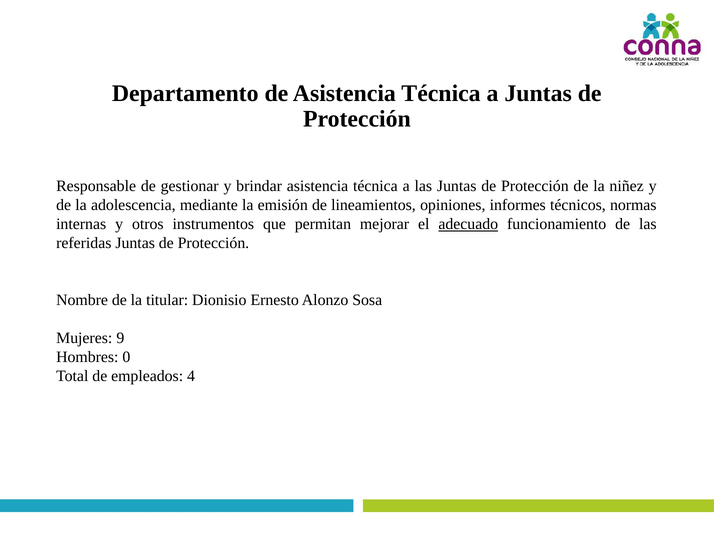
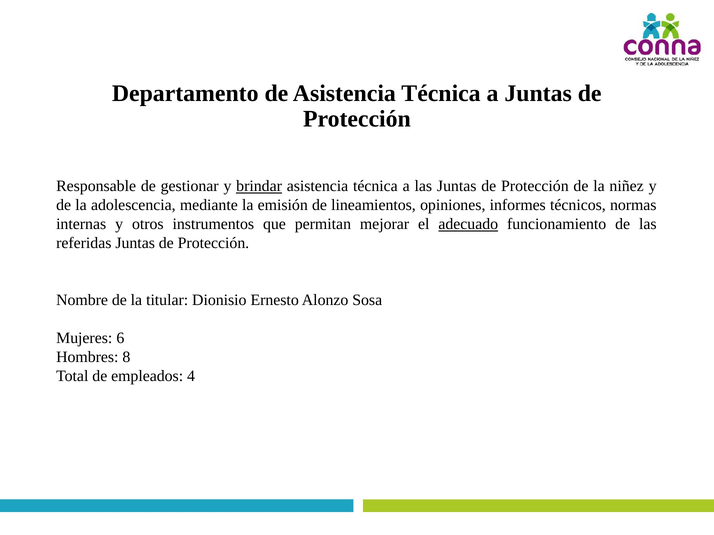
brindar underline: none -> present
9: 9 -> 6
0: 0 -> 8
